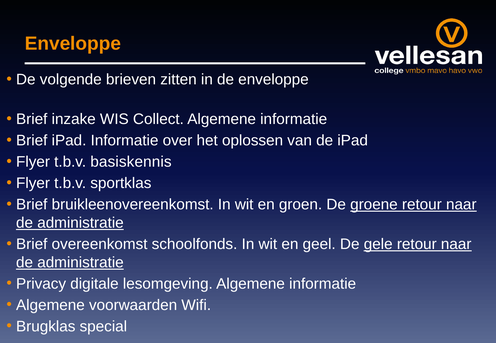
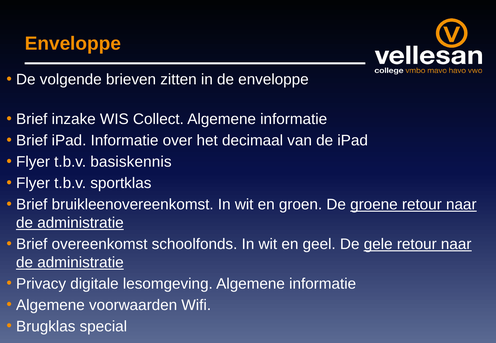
oplossen: oplossen -> decimaal
